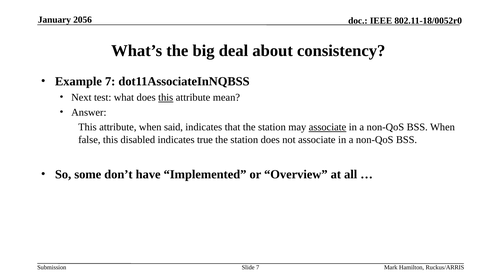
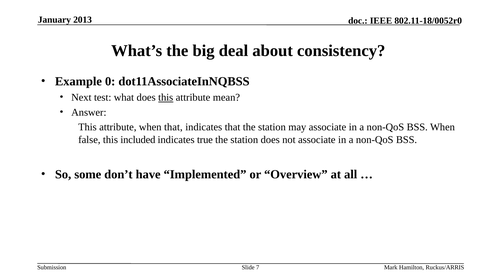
2056: 2056 -> 2013
Example 7: 7 -> 0
when said: said -> that
associate at (328, 127) underline: present -> none
disabled: disabled -> included
